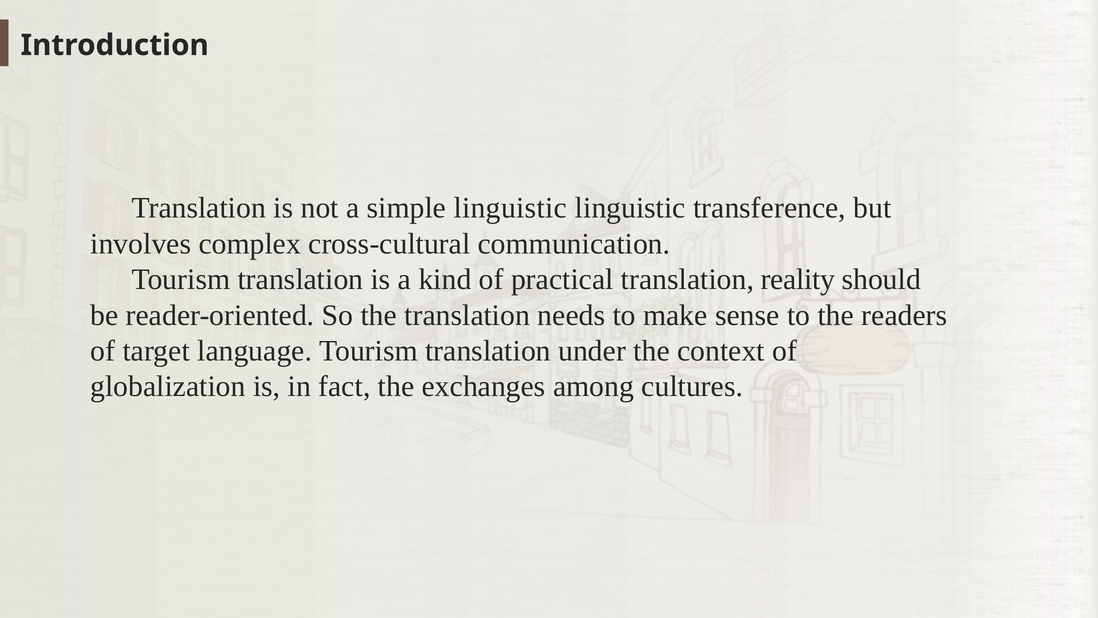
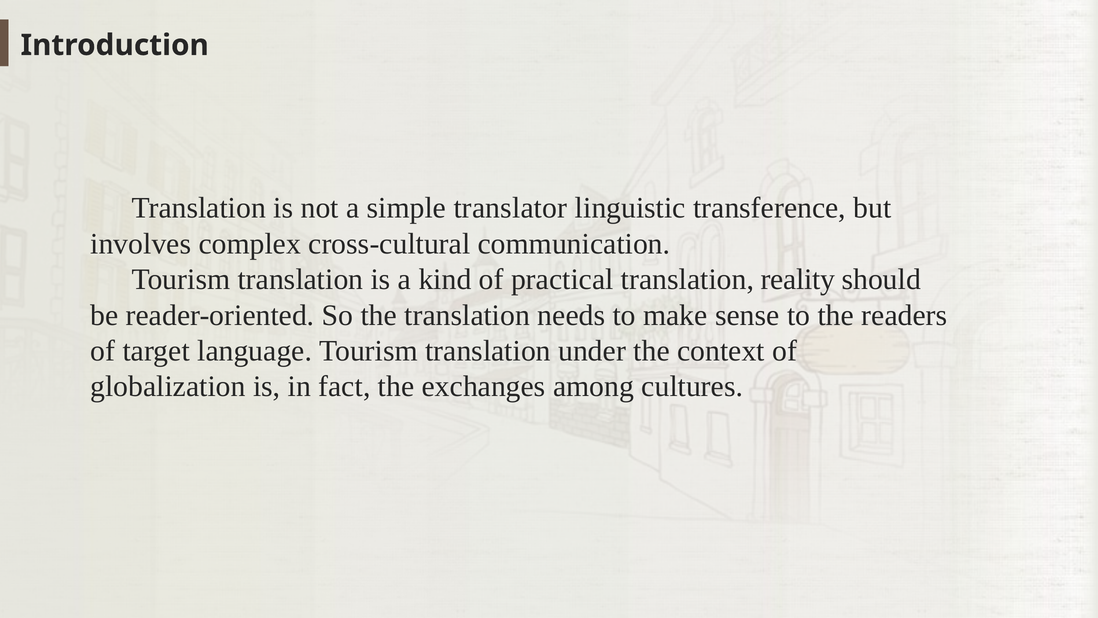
simple linguistic: linguistic -> translator
